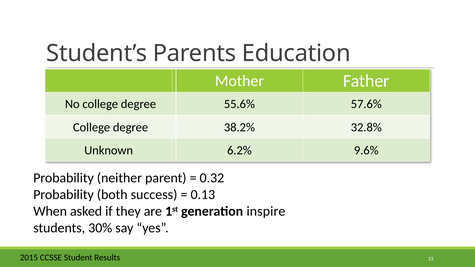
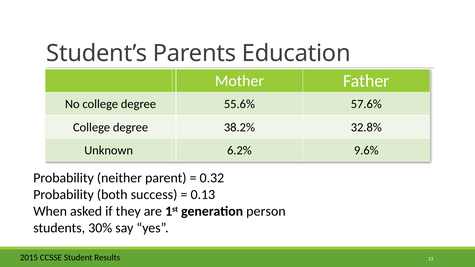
inspire: inspire -> person
